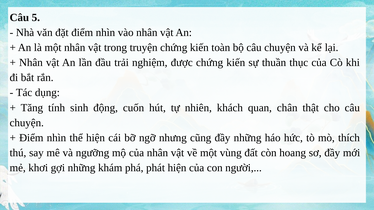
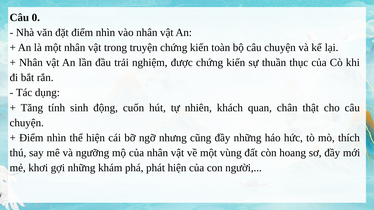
5: 5 -> 0
